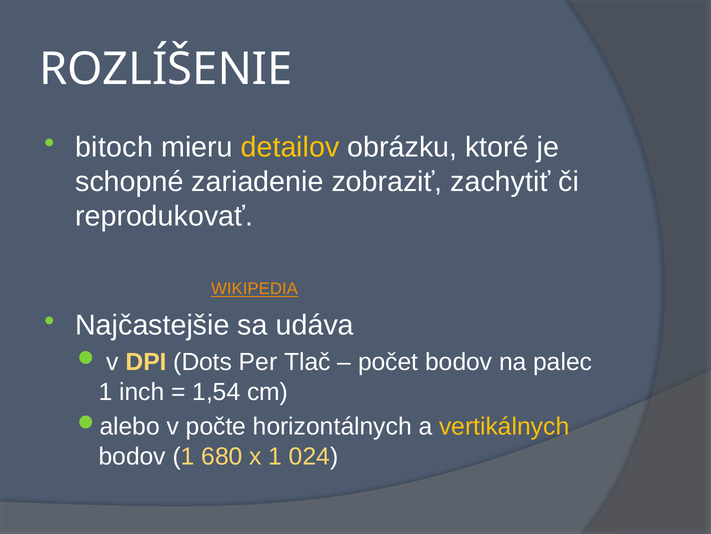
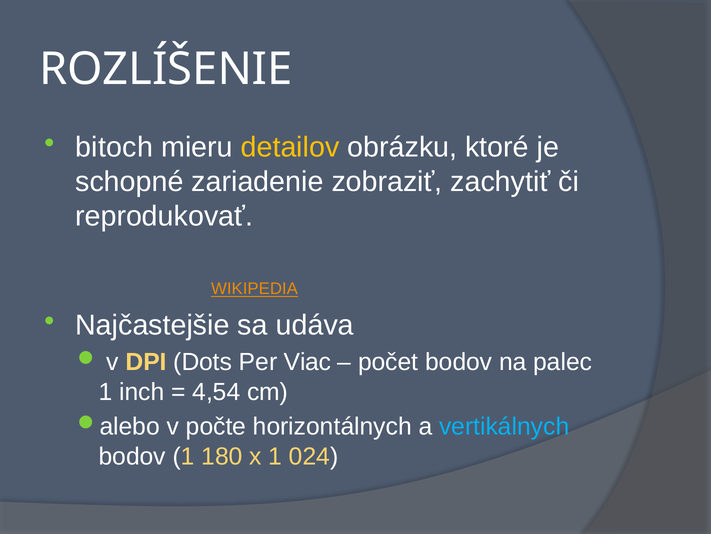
Tlač: Tlač -> Viac
1,54: 1,54 -> 4,54
vertikálnych colour: yellow -> light blue
680: 680 -> 180
